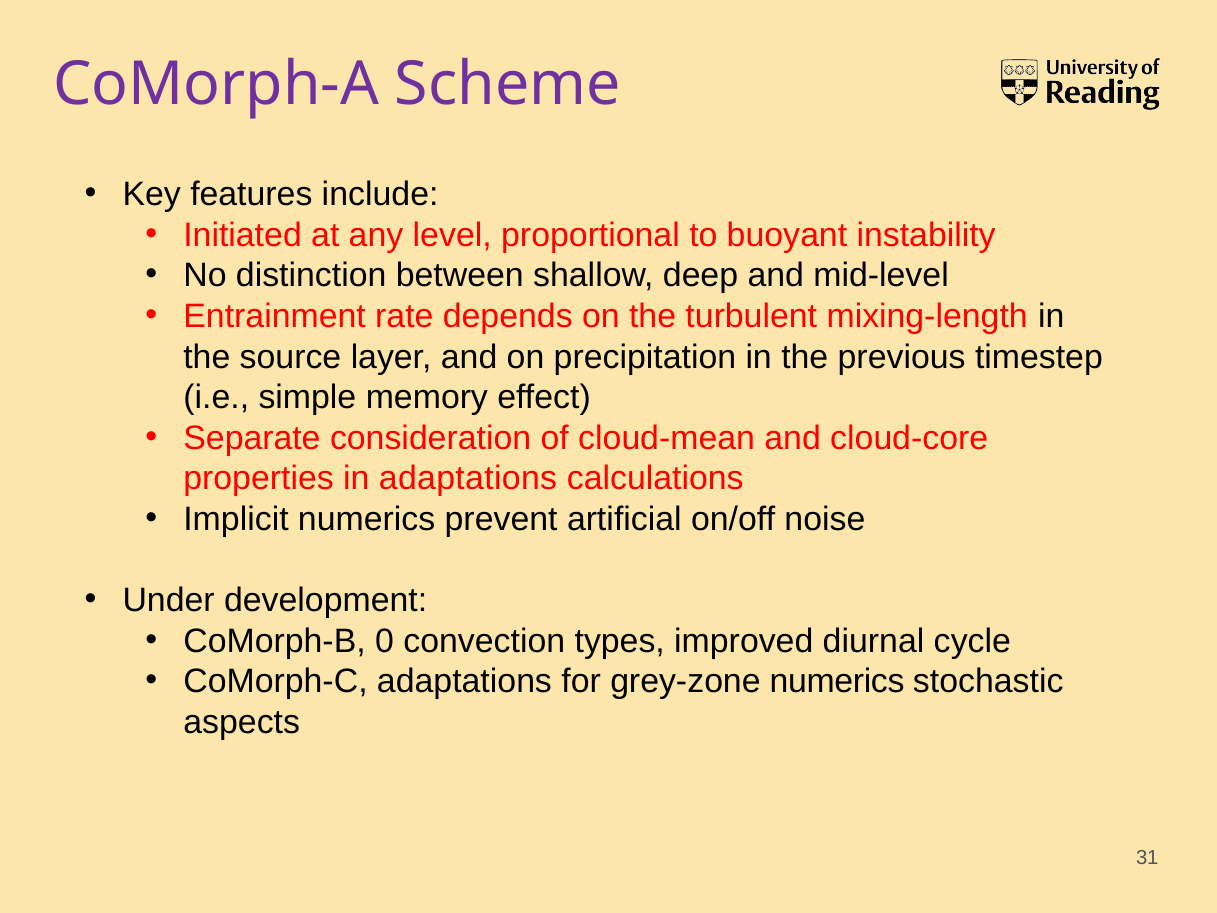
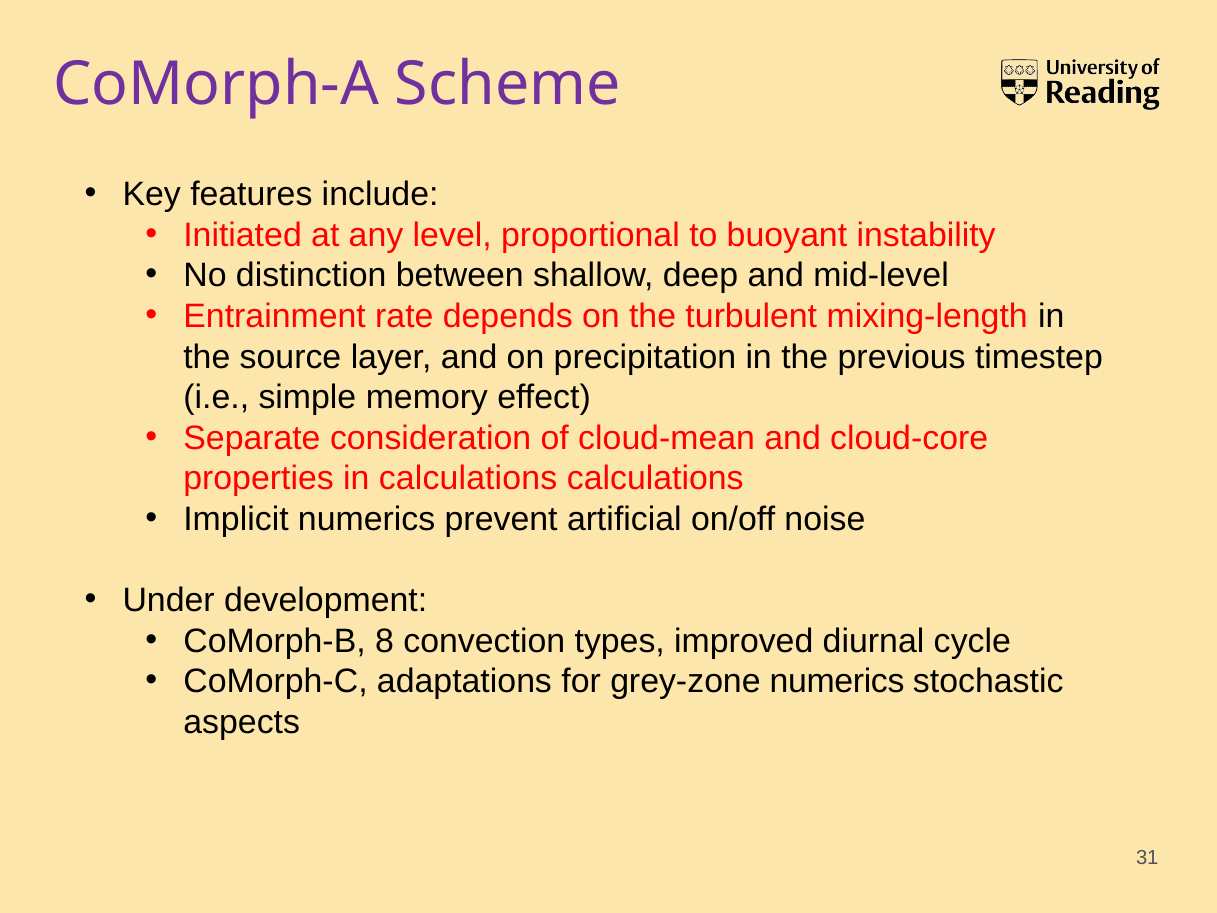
in adaptations: adaptations -> calculations
0: 0 -> 8
